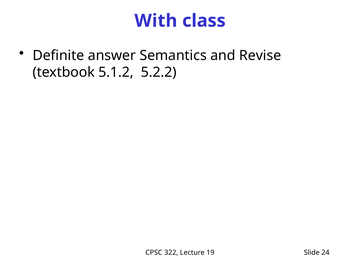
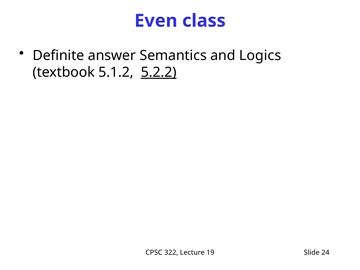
With: With -> Even
Revise: Revise -> Logics
5.2.2 underline: none -> present
